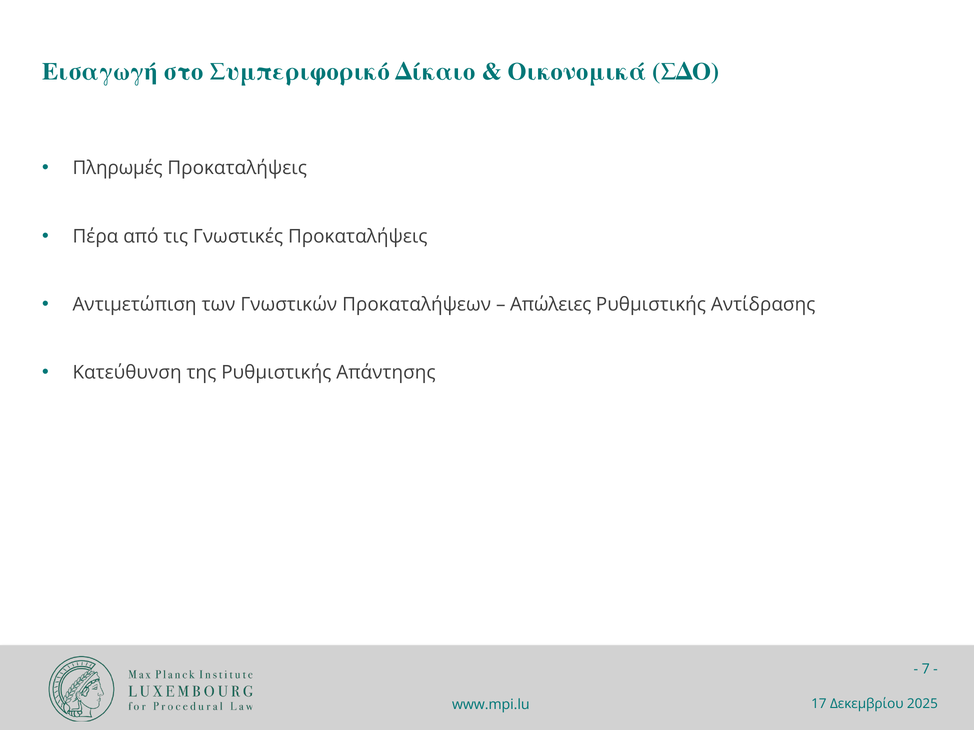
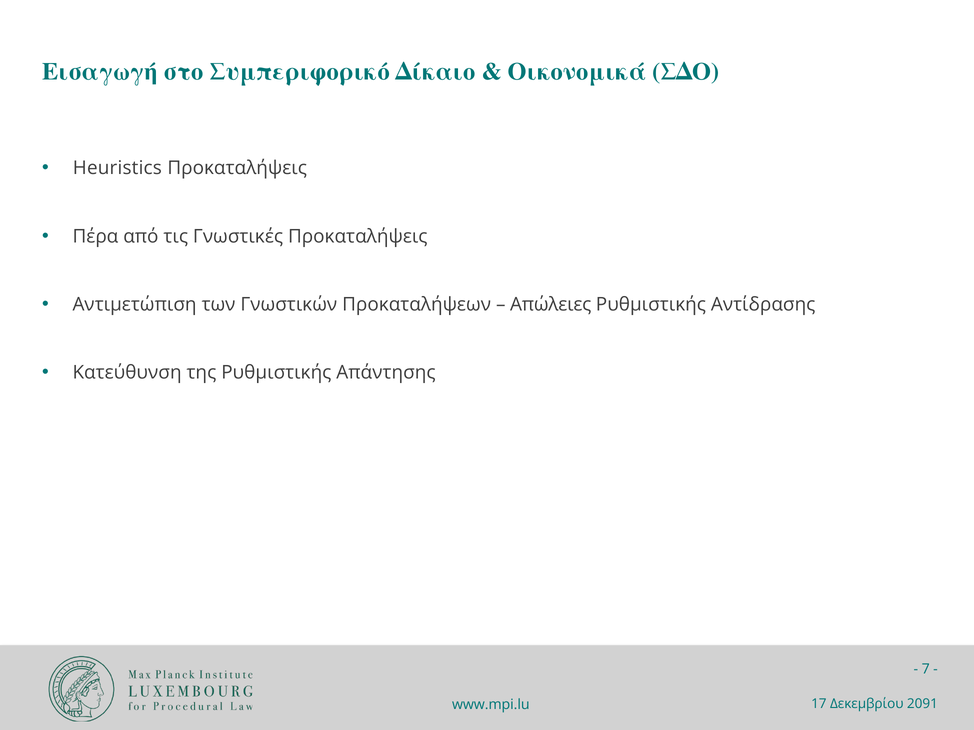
Πληρωμές: Πληρωμές -> Heuristics
2025: 2025 -> 2091
